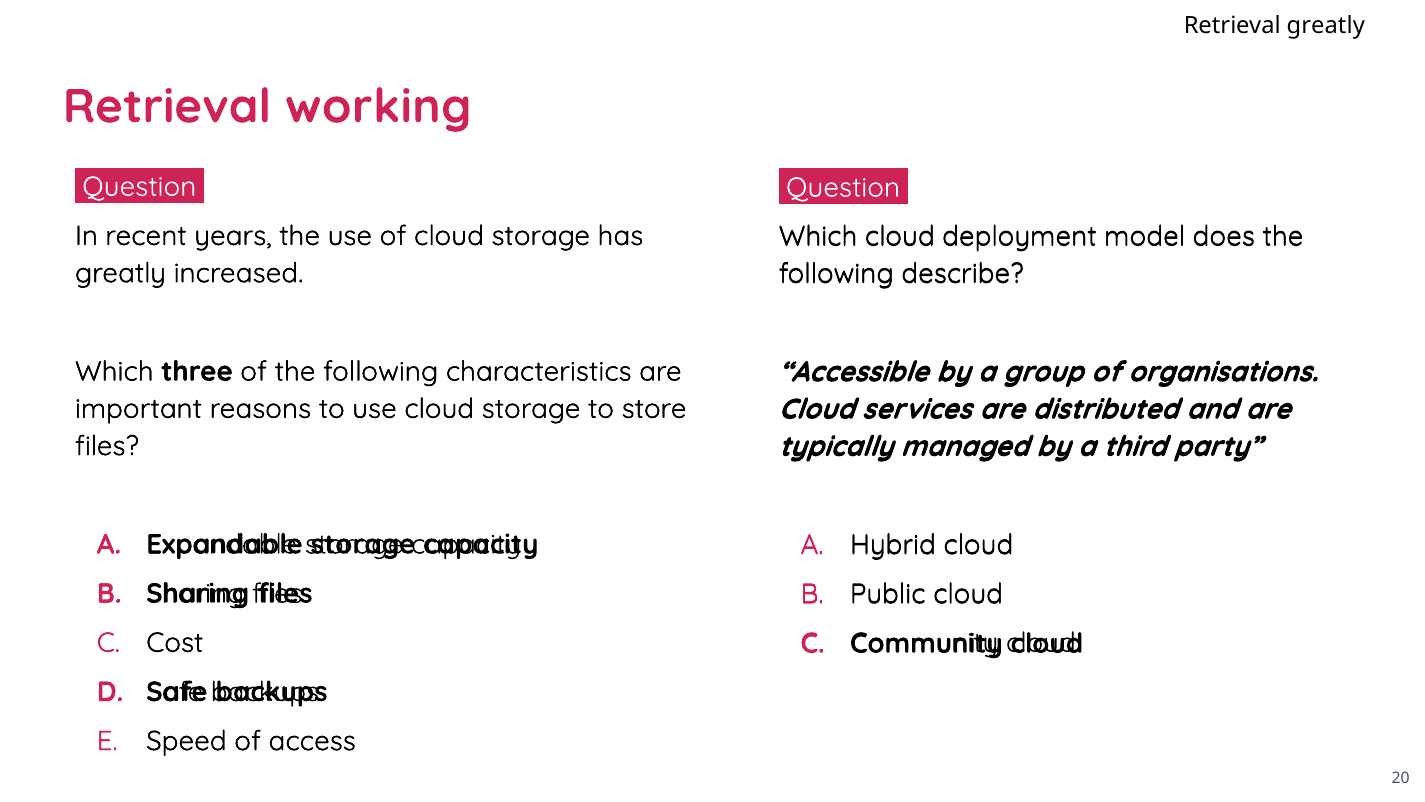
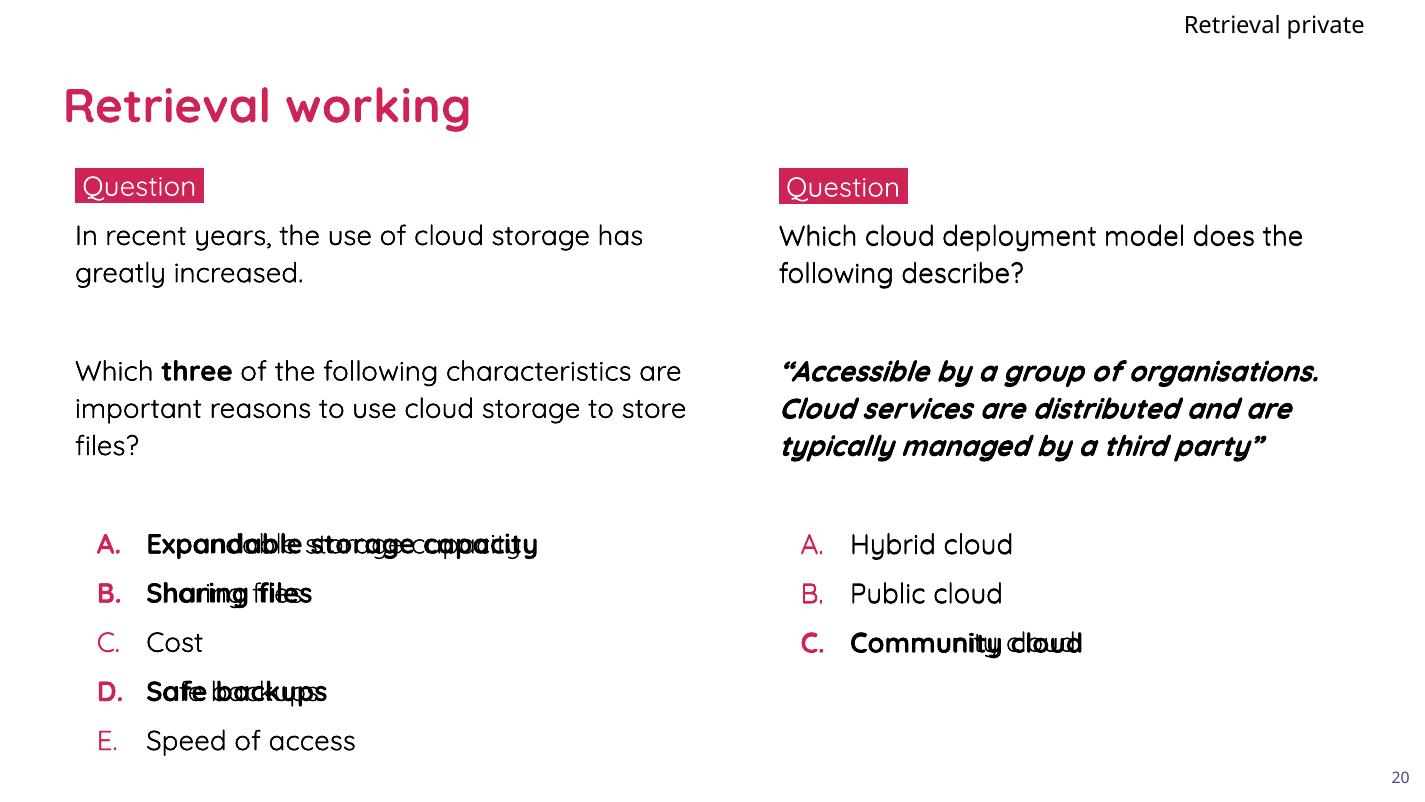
Retrieval greatly: greatly -> private
